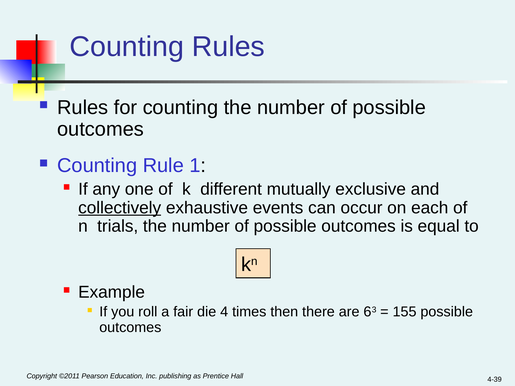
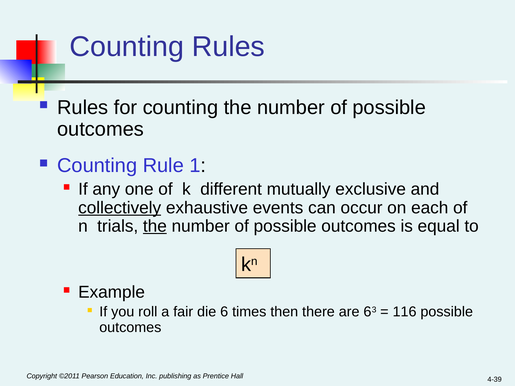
the at (155, 226) underline: none -> present
4: 4 -> 6
155: 155 -> 116
